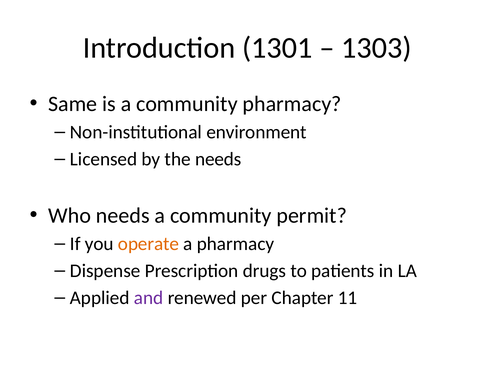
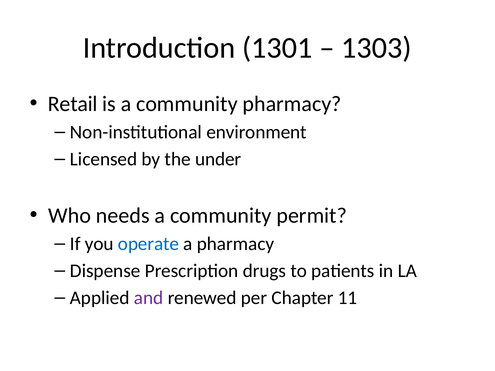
Same: Same -> Retail
the needs: needs -> under
operate colour: orange -> blue
